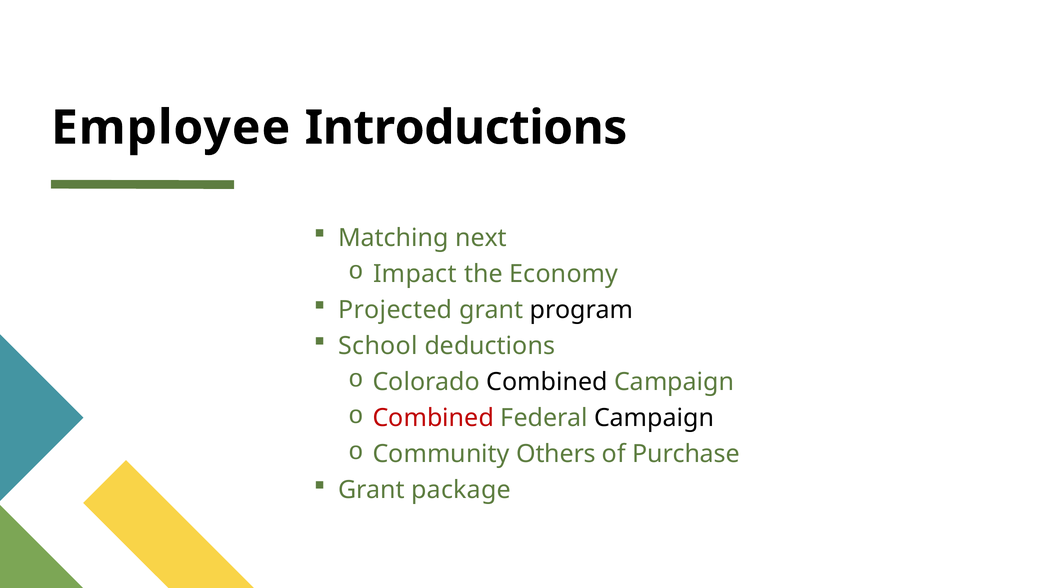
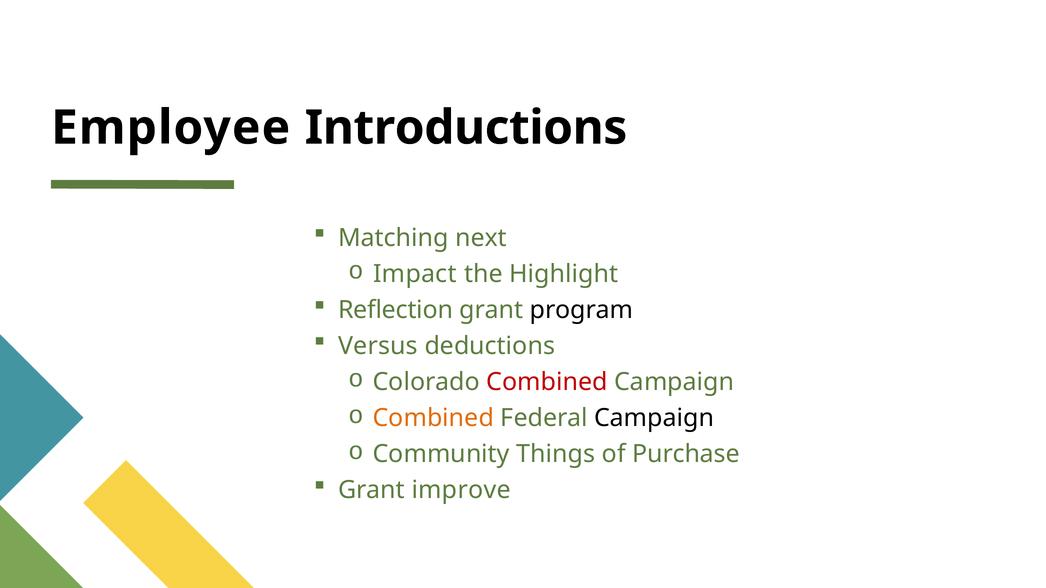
Economy: Economy -> Highlight
Projected: Projected -> Reflection
School: School -> Versus
Combined at (547, 382) colour: black -> red
Combined at (433, 418) colour: red -> orange
Others: Others -> Things
package: package -> improve
